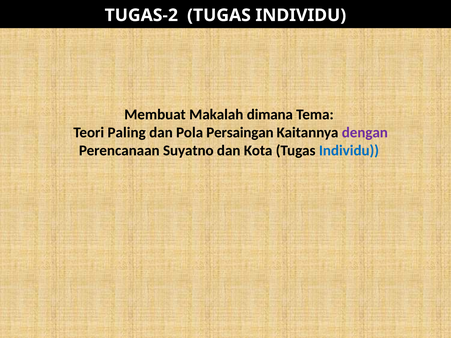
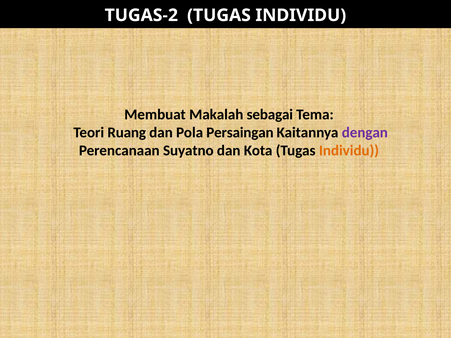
dimana: dimana -> sebagai
Paling: Paling -> Ruang
Individu at (349, 151) colour: blue -> orange
